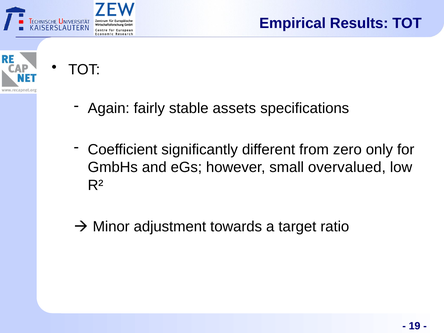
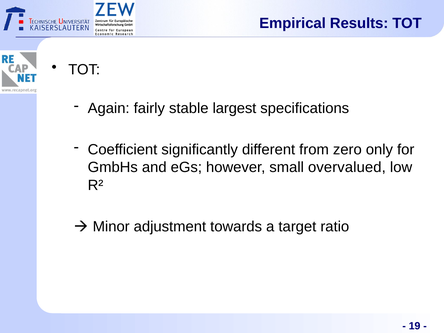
assets: assets -> largest
